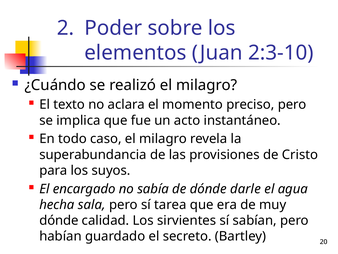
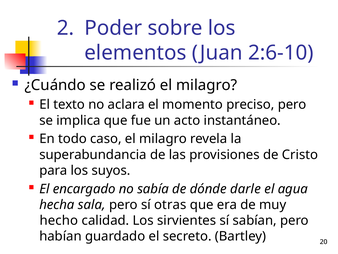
2:3-10: 2:3-10 -> 2:6-10
tarea: tarea -> otras
dónde at (59, 220): dónde -> hecho
